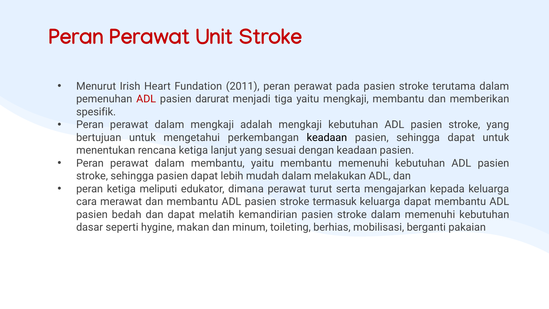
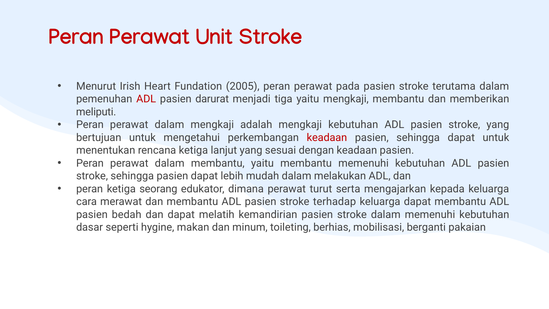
2011: 2011 -> 2005
spesifik: spesifik -> meliputi
keadaan at (327, 138) colour: black -> red
meliputi: meliputi -> seorang
termasuk: termasuk -> terhadap
